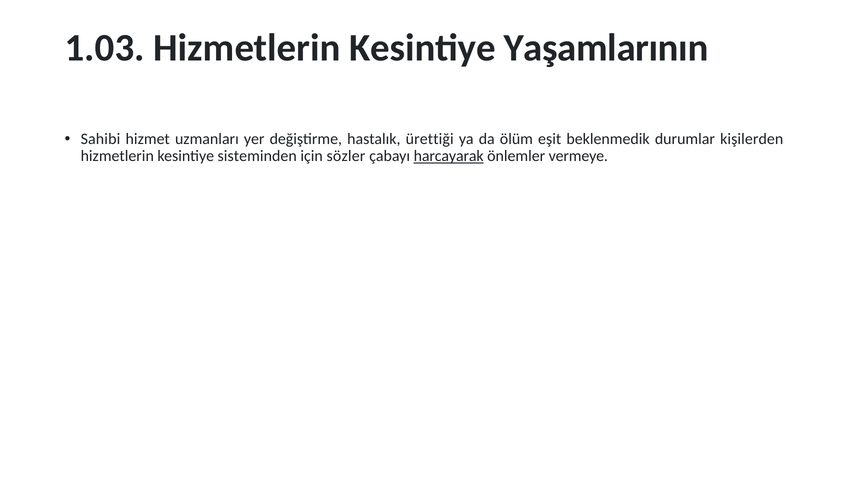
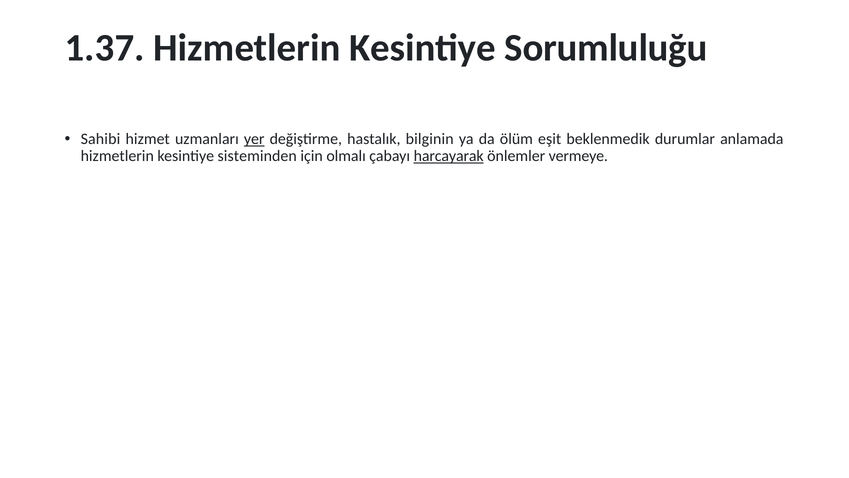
1.03: 1.03 -> 1.37
Yaşamlarının: Yaşamlarının -> Sorumluluğu
yer underline: none -> present
ürettiği: ürettiği -> bilginin
kişilerden: kişilerden -> anlamada
sözler: sözler -> olmalı
